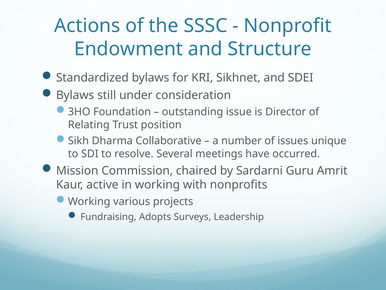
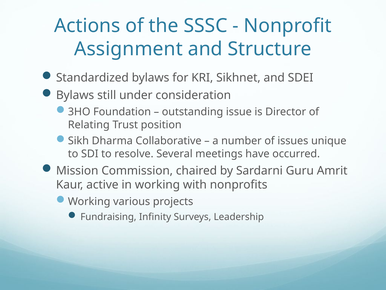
Endowment: Endowment -> Assignment
Adopts: Adopts -> Infinity
